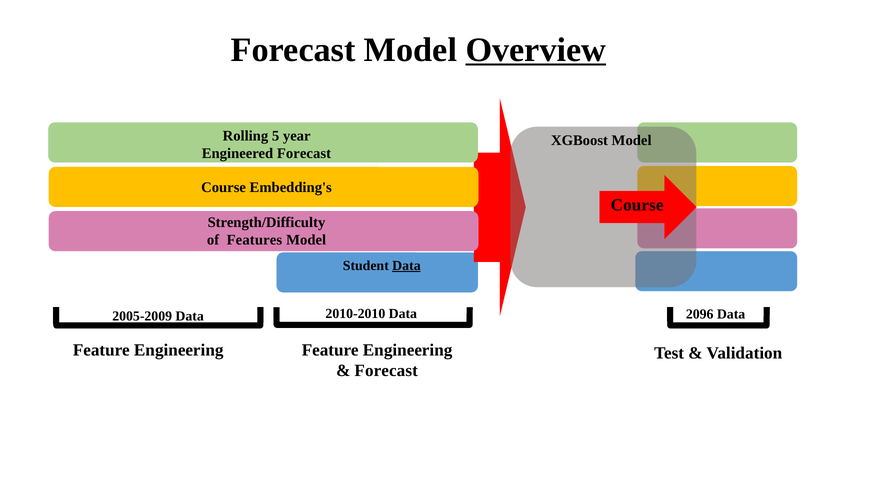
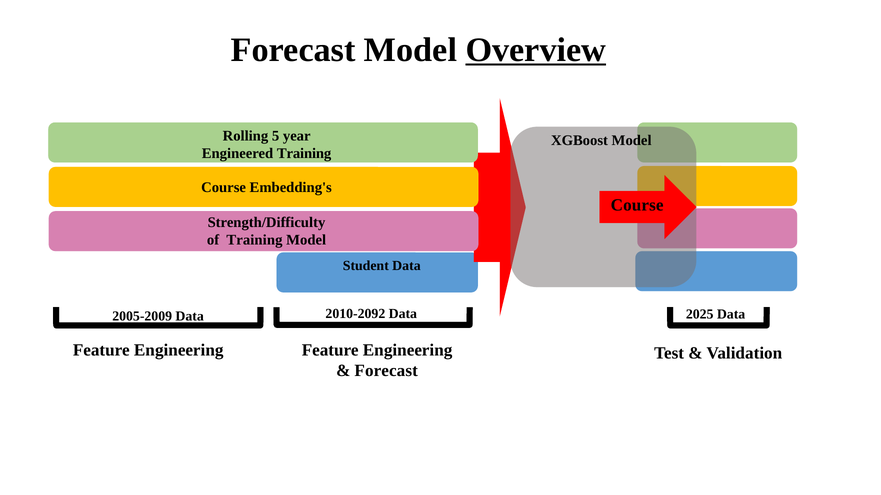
Engineered Forecast: Forecast -> Training
of Features: Features -> Training
Data at (406, 266) underline: present -> none
2010-2010: 2010-2010 -> 2010-2092
2096: 2096 -> 2025
